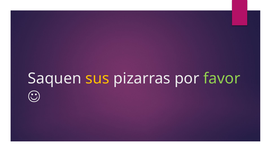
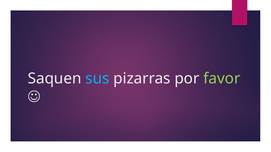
sus colour: yellow -> light blue
